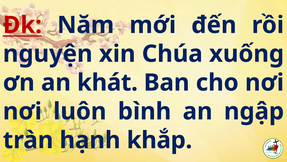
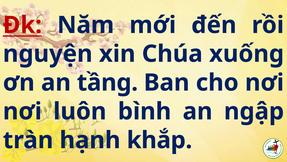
khát: khát -> tầng
